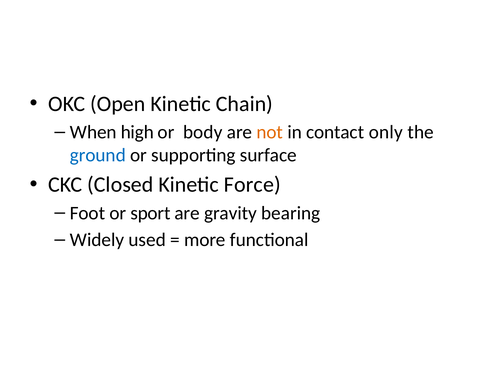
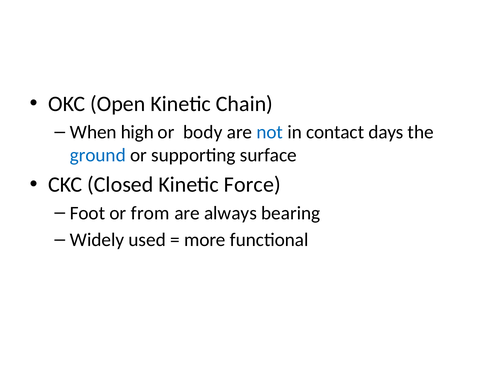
not colour: orange -> blue
only: only -> days
sport: sport -> from
gravity: gravity -> always
